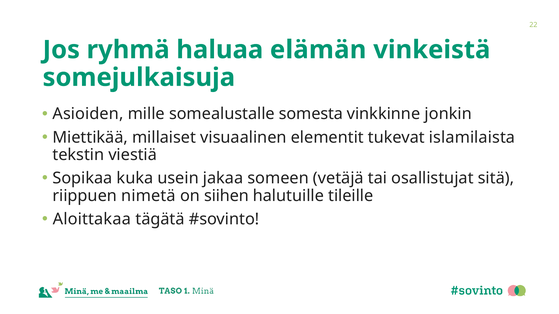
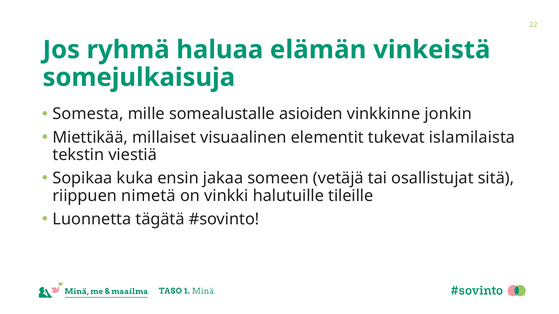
Asioiden: Asioiden -> Somesta
somesta: somesta -> asioiden
usein: usein -> ensin
siihen: siihen -> vinkki
Aloittakaa: Aloittakaa -> Luonnetta
